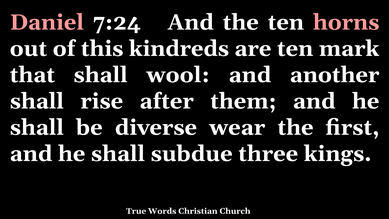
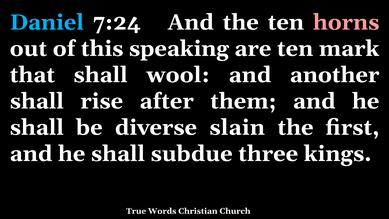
Daniel colour: pink -> light blue
kindreds: kindreds -> speaking
wear: wear -> slain
